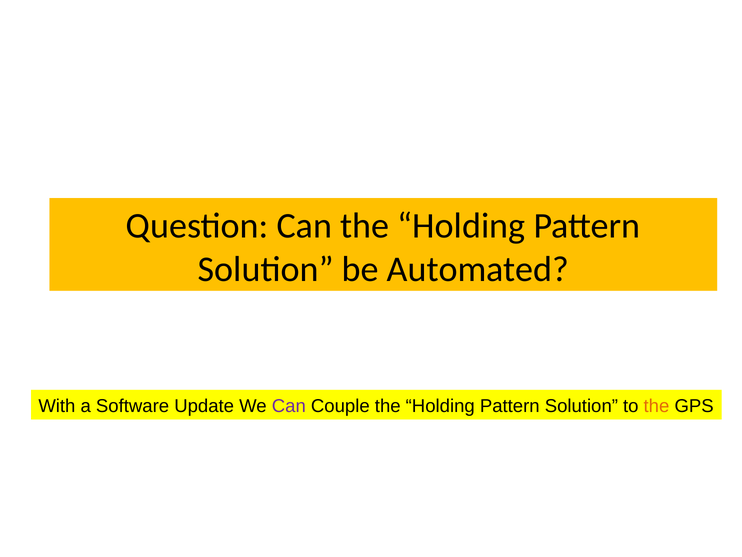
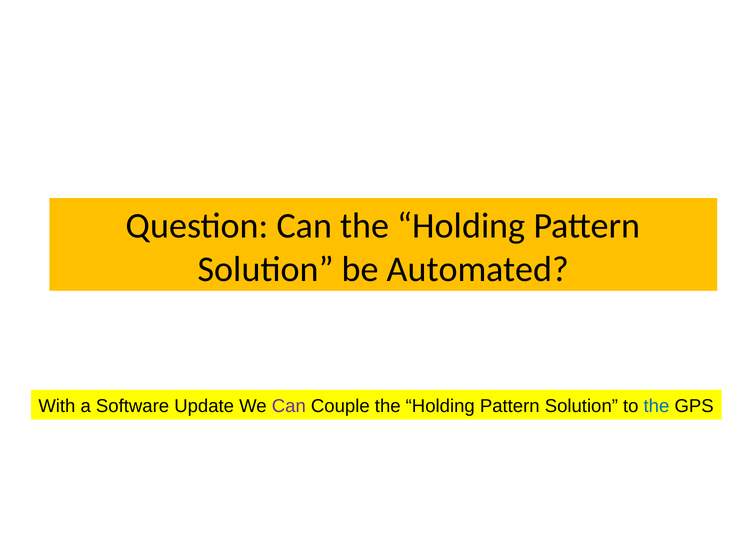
the at (656, 406) colour: orange -> blue
